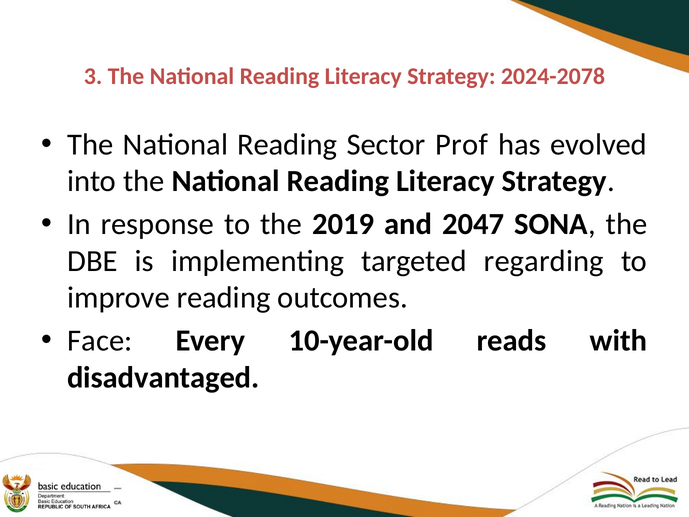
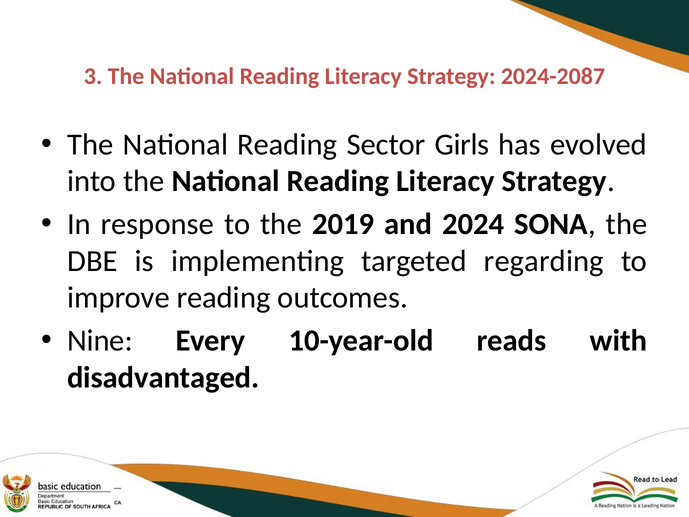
2024-2078: 2024-2078 -> 2024-2087
Prof: Prof -> Girls
2047: 2047 -> 2024
Face: Face -> Nine
